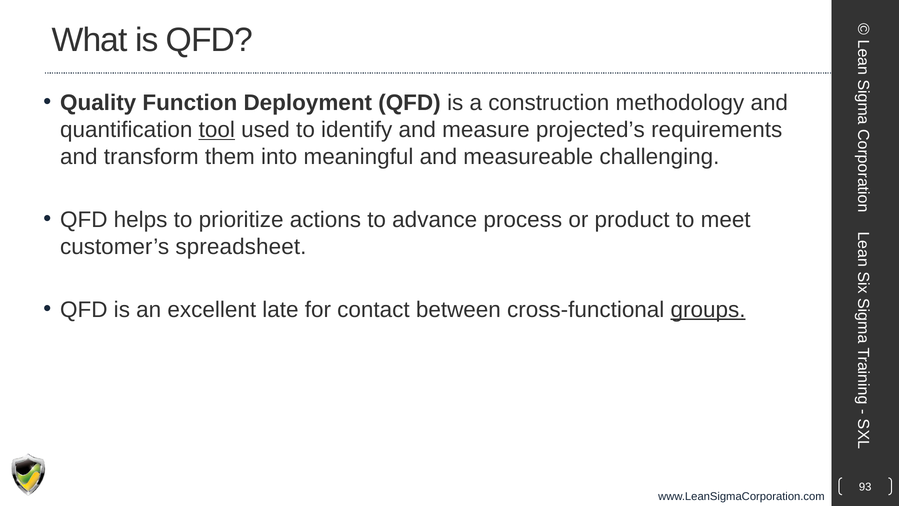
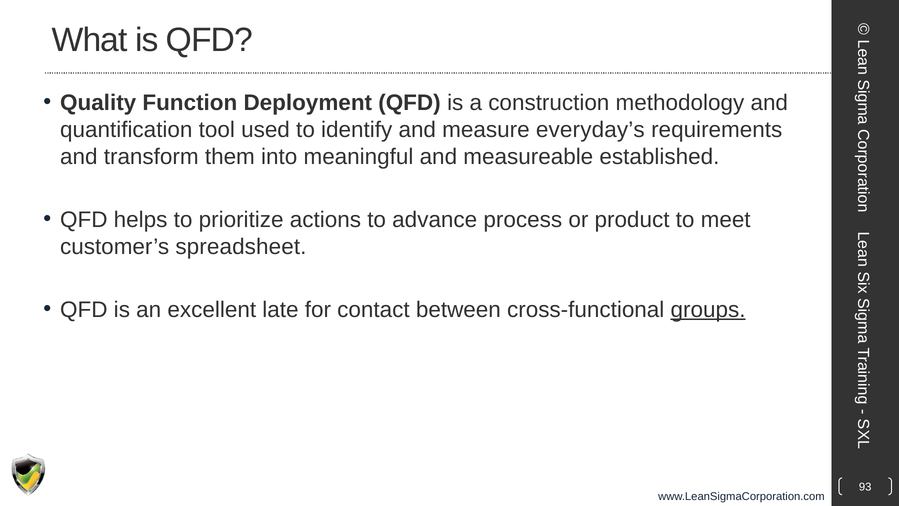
tool underline: present -> none
projected’s: projected’s -> everyday’s
challenging: challenging -> established
